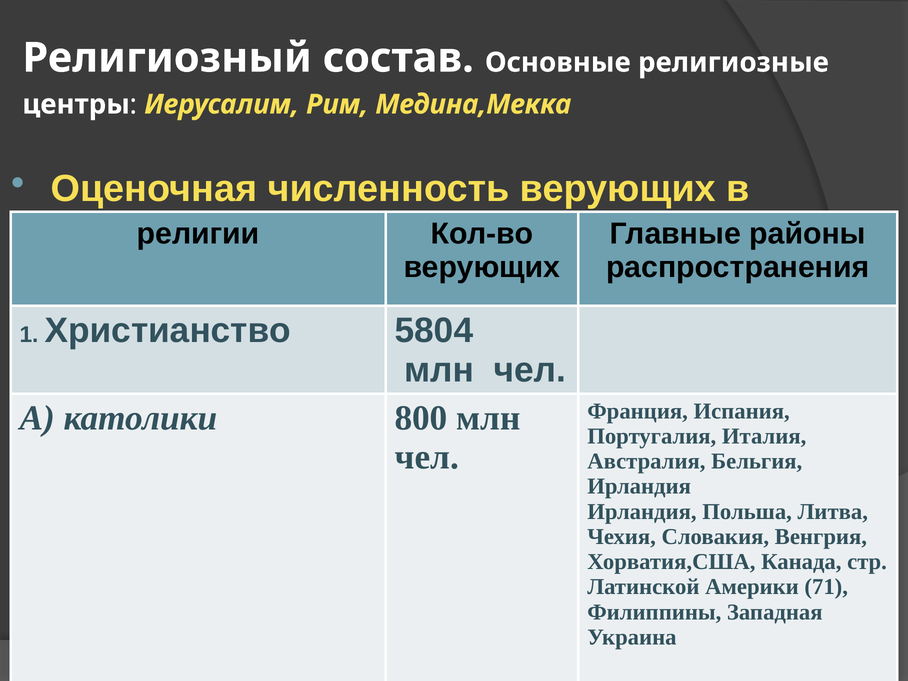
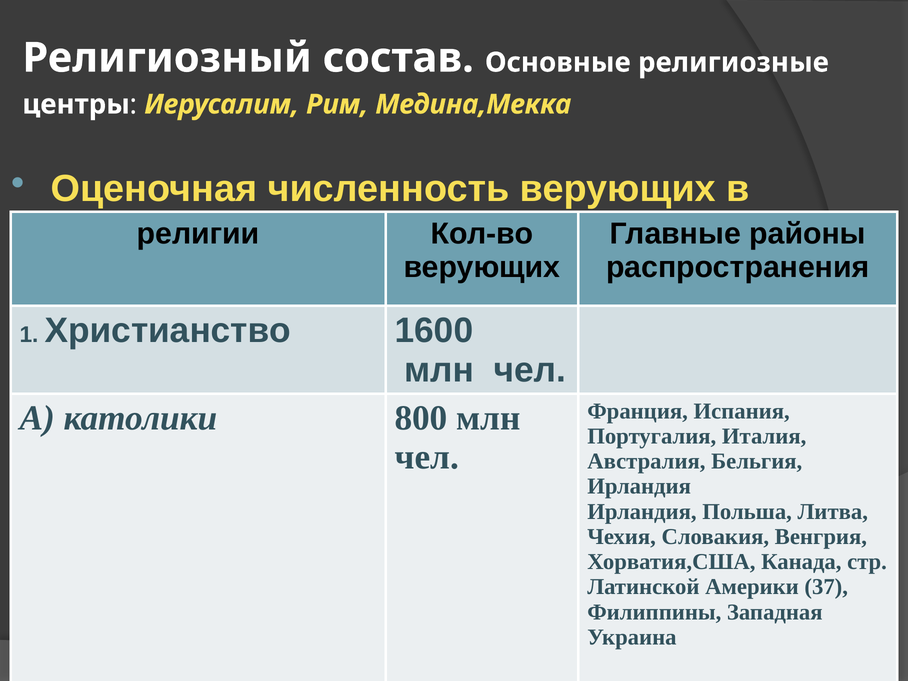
5804: 5804 -> 1600
71: 71 -> 37
